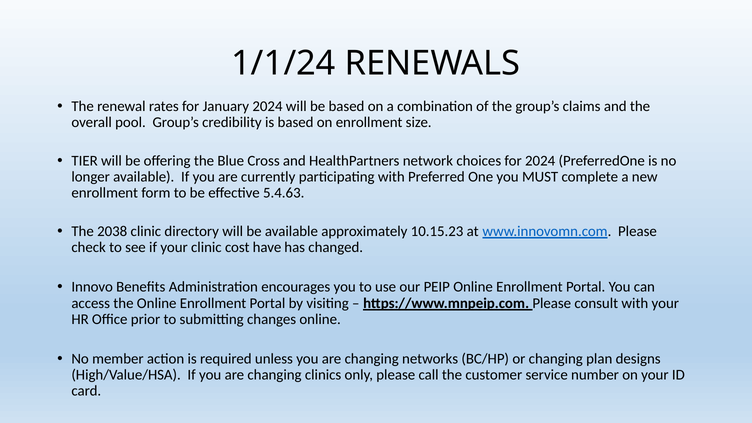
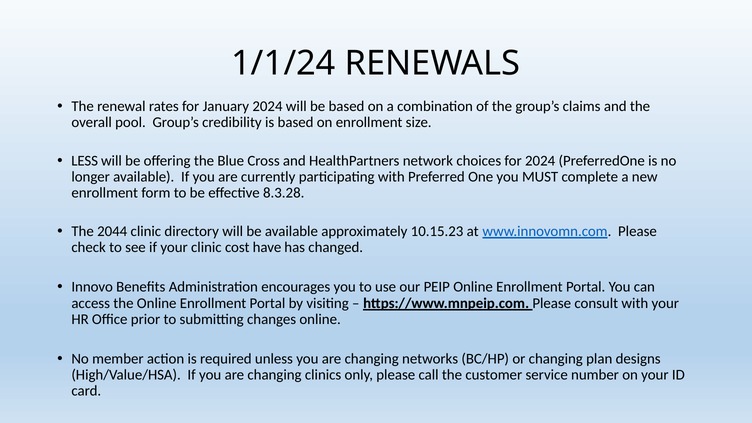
TIER: TIER -> LESS
5.4.63: 5.4.63 -> 8.3.28
2038: 2038 -> 2044
